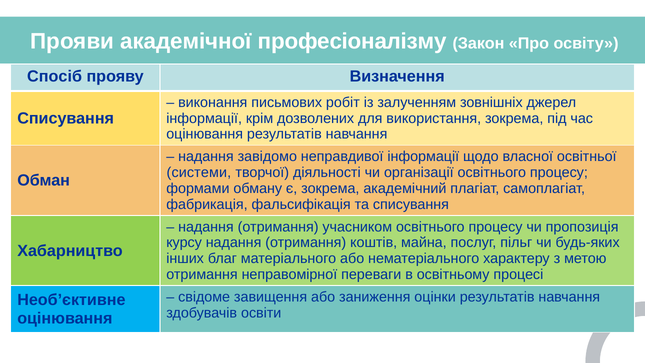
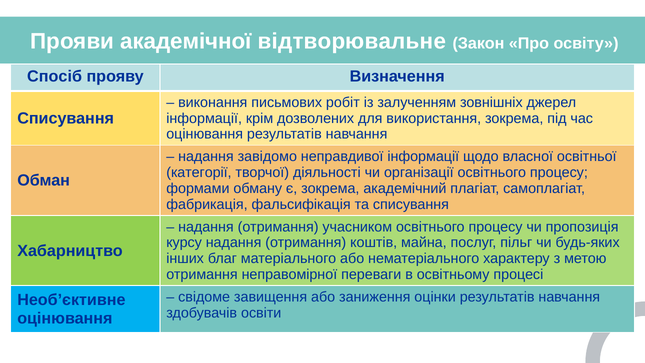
професіоналізму: професіоналізму -> відтворювальне
системи: системи -> категорії
